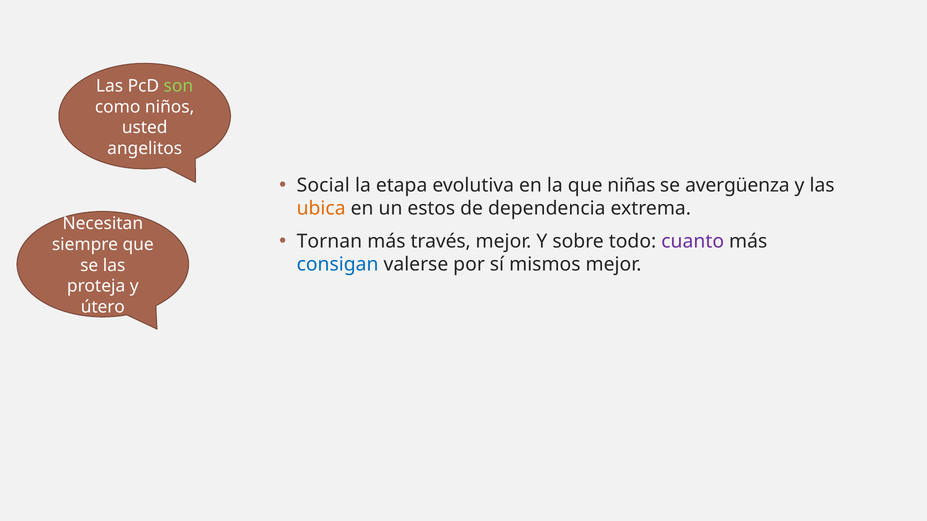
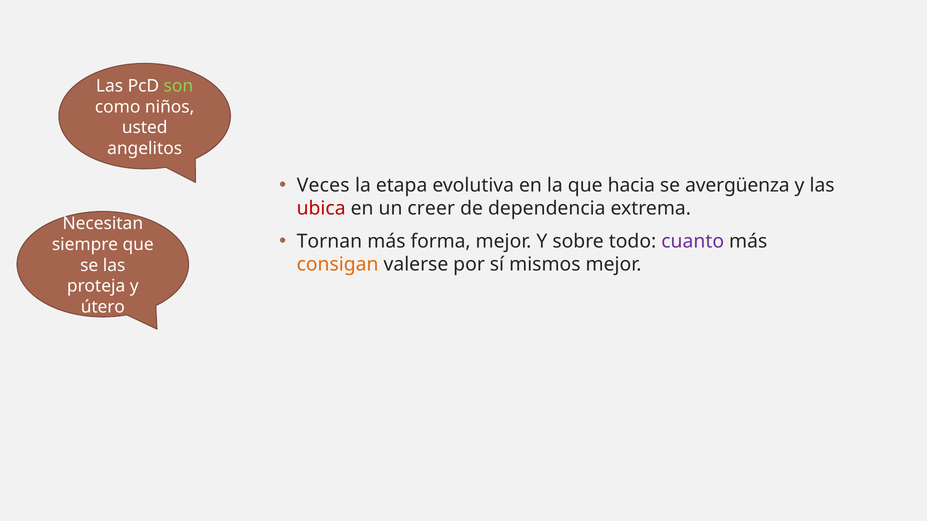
Social: Social -> Veces
niñas: niñas -> hacia
ubica colour: orange -> red
estos: estos -> creer
través: través -> forma
consigan colour: blue -> orange
